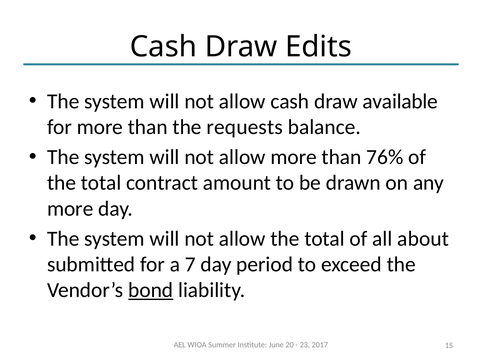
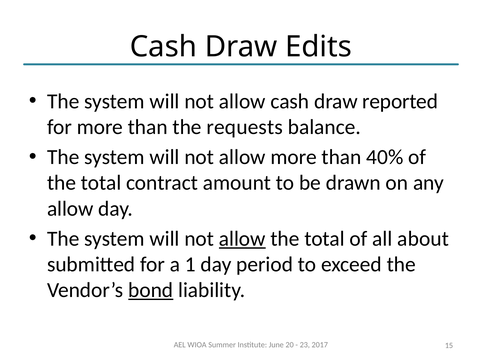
available: available -> reported
76%: 76% -> 40%
more at (70, 208): more -> allow
allow at (242, 238) underline: none -> present
7: 7 -> 1
